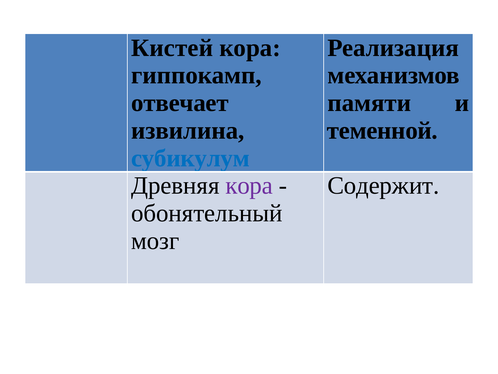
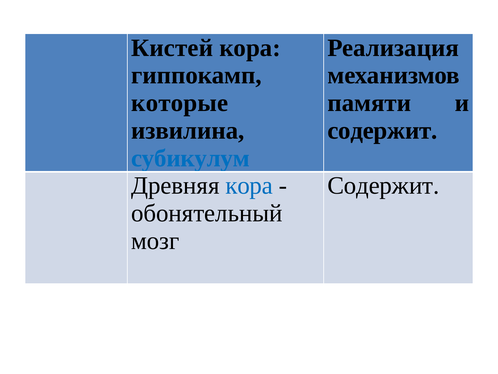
отвечает: отвечает -> которые
теменной at (382, 130): теменной -> содержит
кора at (249, 185) colour: purple -> blue
